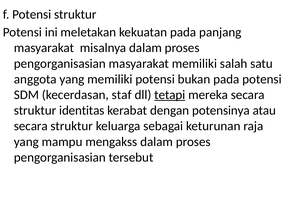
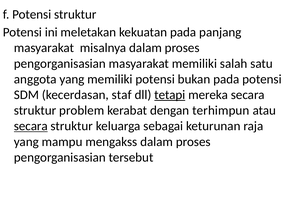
identitas: identitas -> problem
potensinya: potensinya -> terhimpun
secara at (31, 126) underline: none -> present
